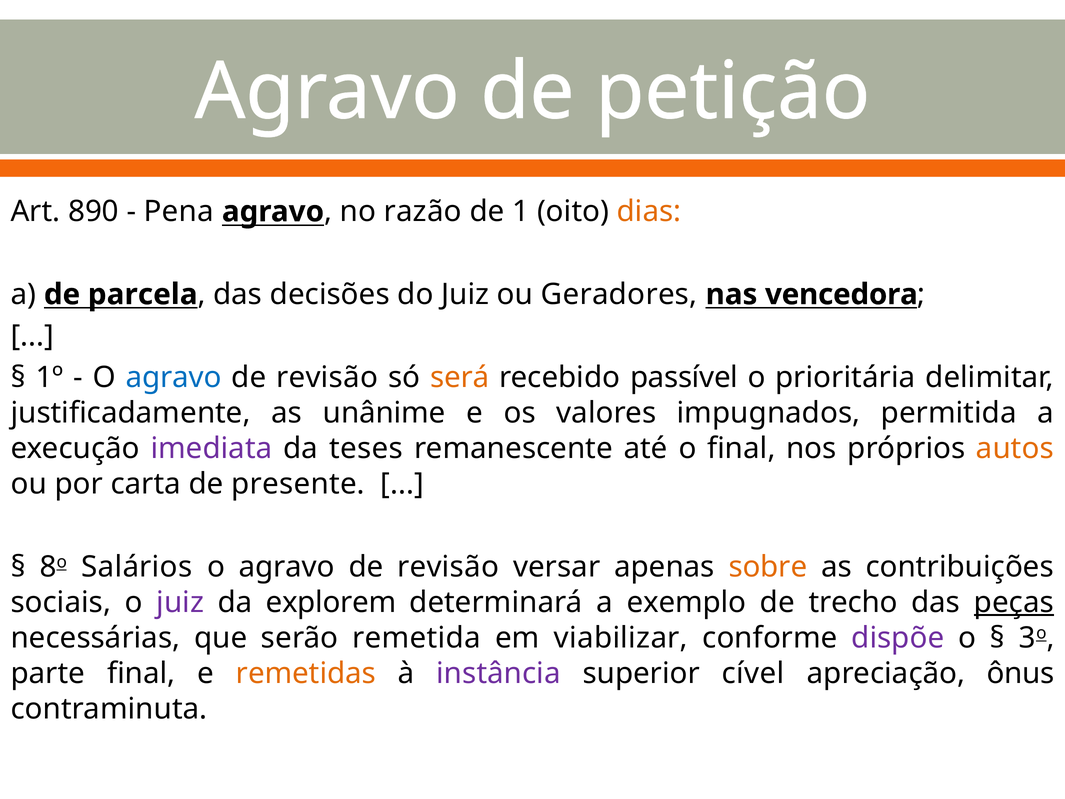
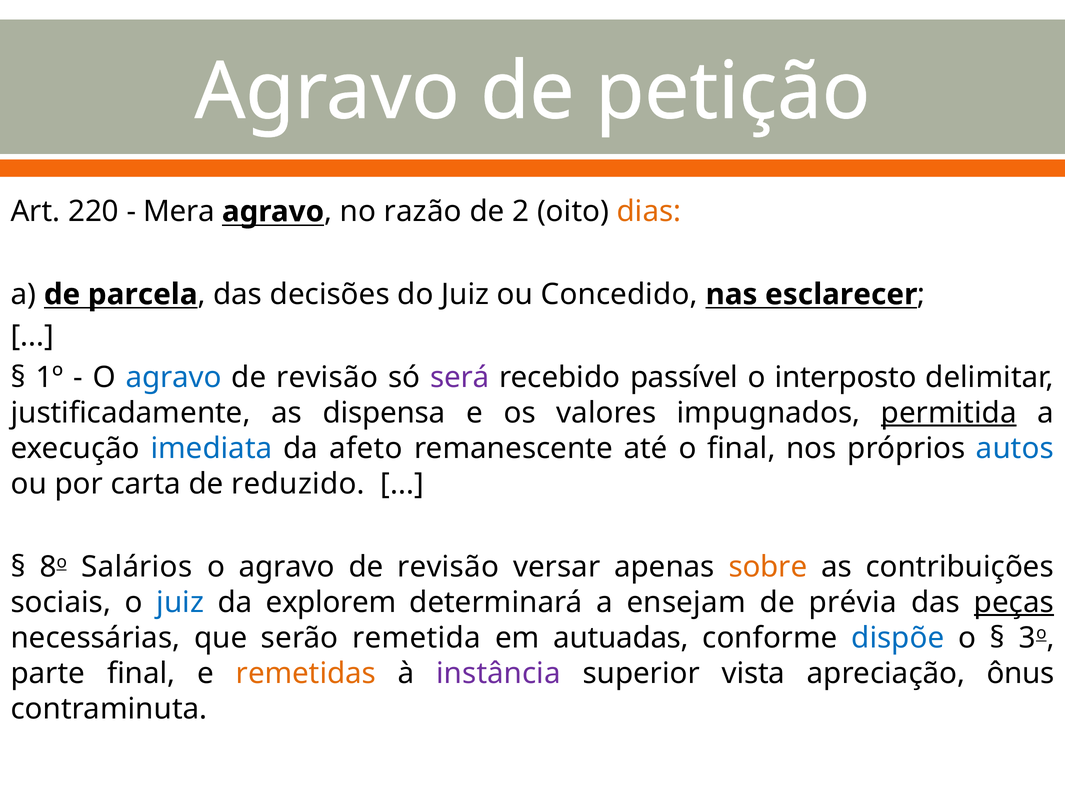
890: 890 -> 220
Pena: Pena -> Mera
1: 1 -> 2
Geradores: Geradores -> Concedido
vencedora: vencedora -> esclarecer
será colour: orange -> purple
prioritária: prioritária -> interposto
unânime: unânime -> dispensa
permitida underline: none -> present
imediata colour: purple -> blue
teses: teses -> afeto
autos colour: orange -> blue
presente: presente -> reduzido
juiz at (180, 602) colour: purple -> blue
exemplo: exemplo -> ensejam
trecho: trecho -> prévia
viabilizar: viabilizar -> autuadas
dispõe colour: purple -> blue
cível: cível -> vista
